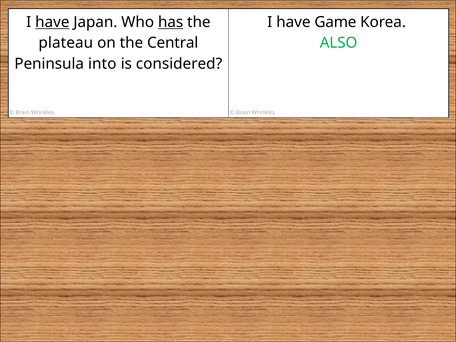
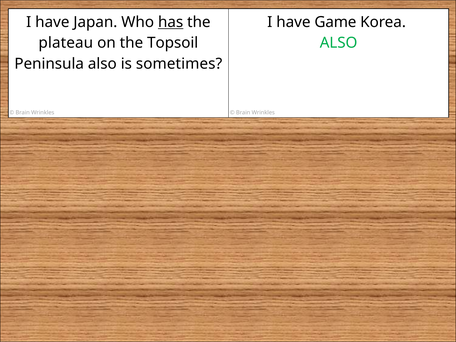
have at (52, 22) underline: present -> none
Central: Central -> Topsoil
Peninsula into: into -> also
considered: considered -> sometimes
